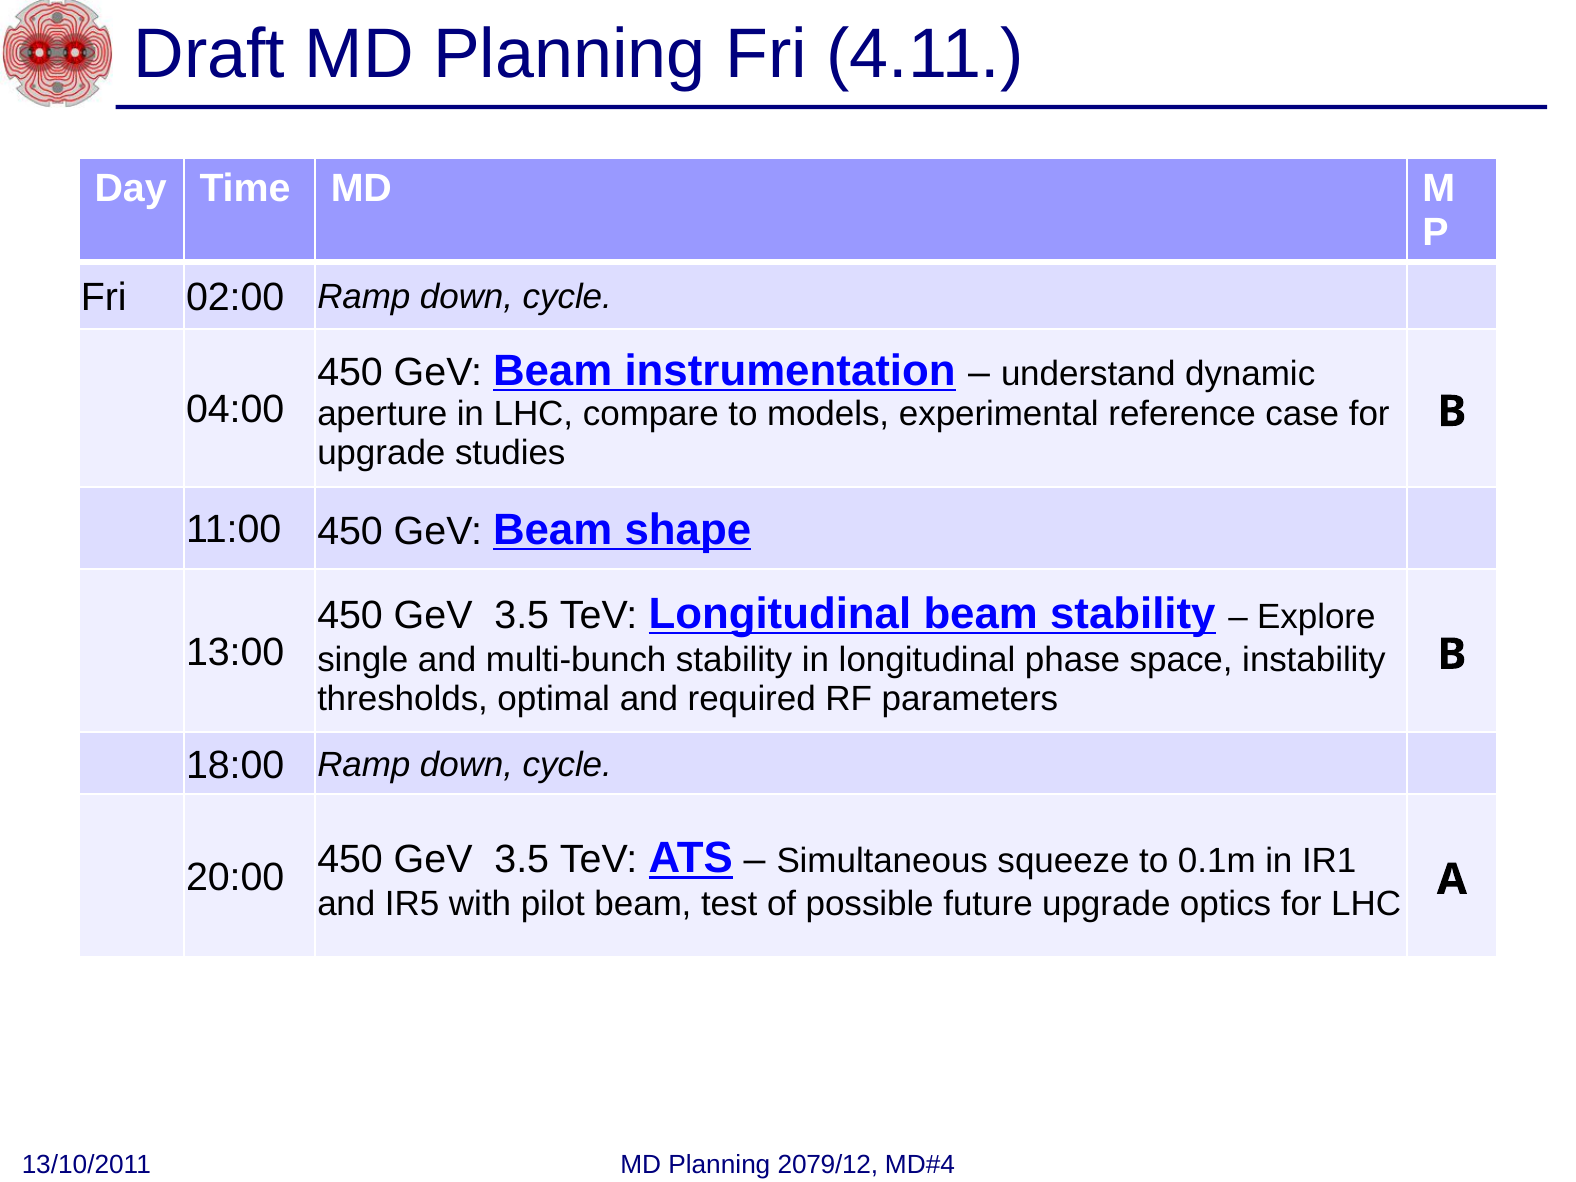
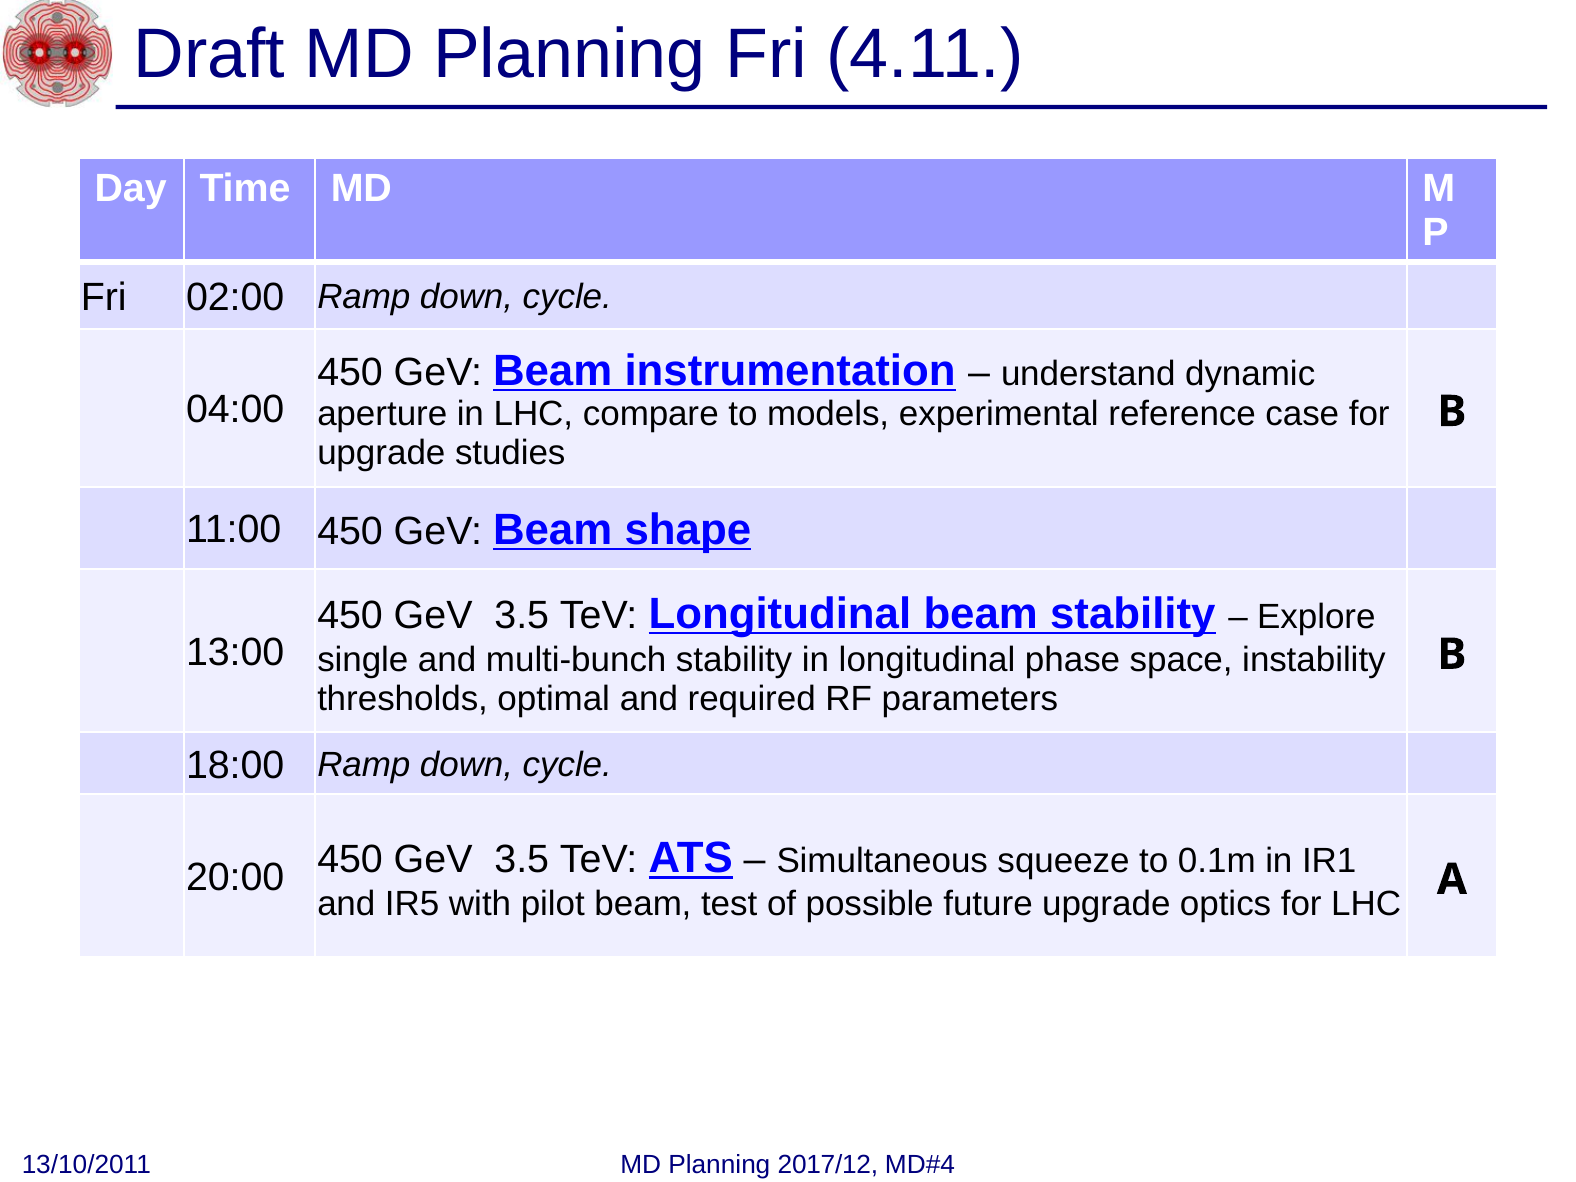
2079/12: 2079/12 -> 2017/12
